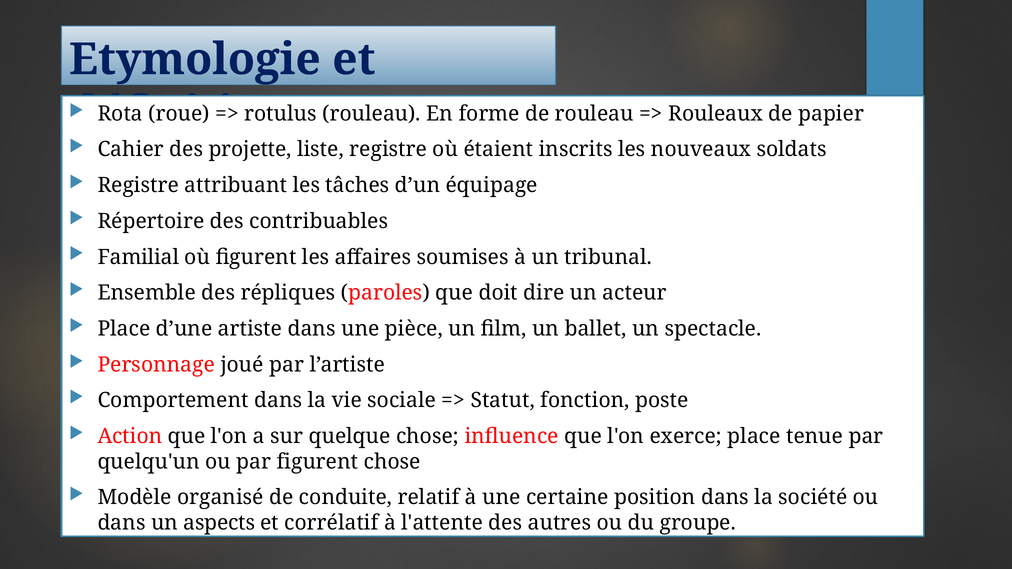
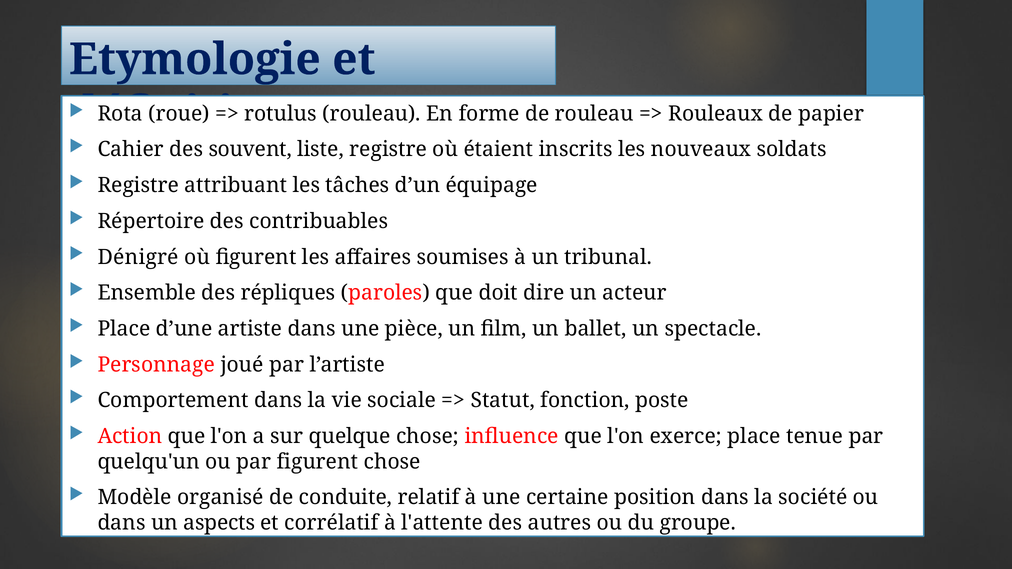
projette: projette -> souvent
Familial: Familial -> Dénigré
